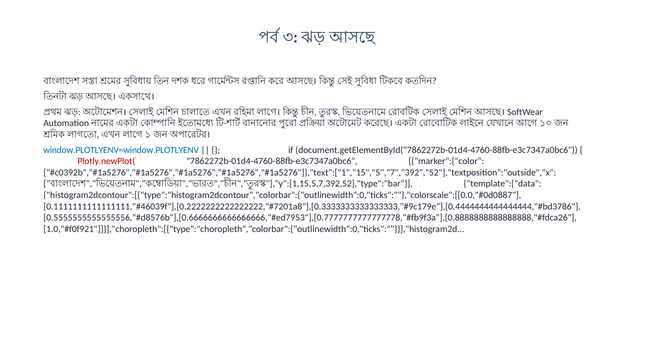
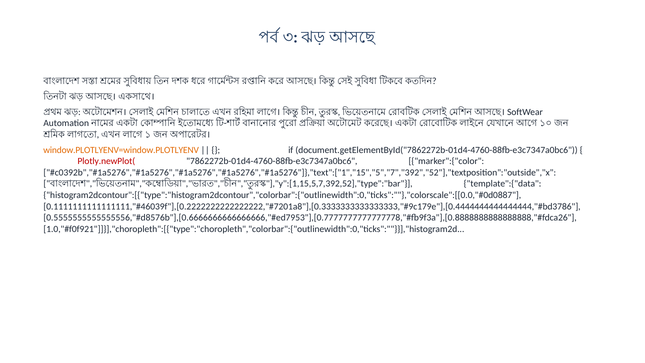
window.PLOTLYENV=window.PLOTLYENV colour: blue -> orange
